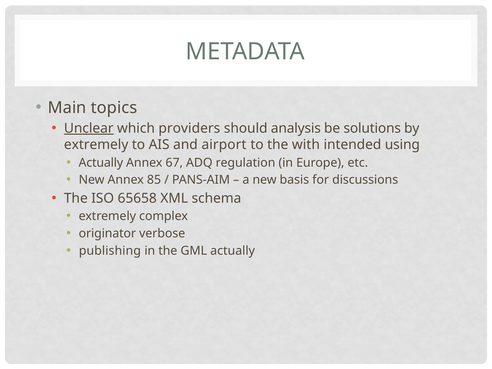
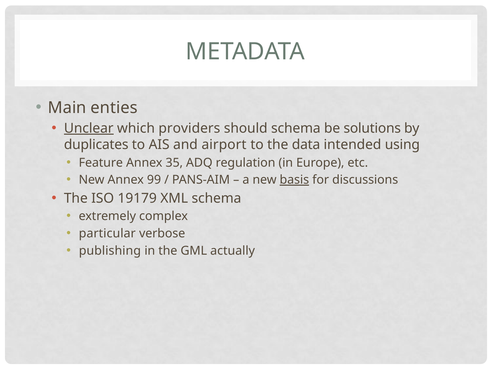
topics: topics -> enties
should analysis: analysis -> schema
extremely at (96, 145): extremely -> duplicates
with: with -> data
Actually at (101, 163): Actually -> Feature
67: 67 -> 35
85: 85 -> 99
basis underline: none -> present
65658: 65658 -> 19179
originator: originator -> particular
